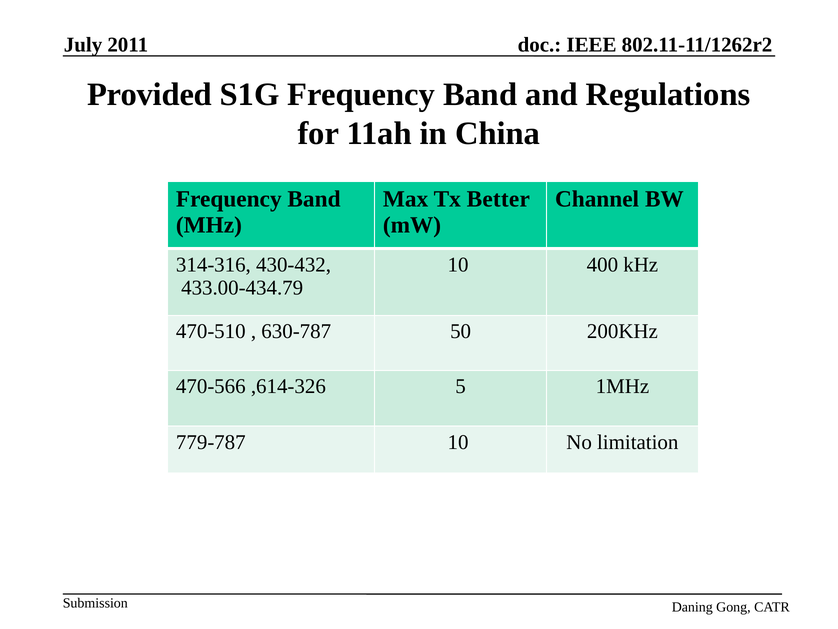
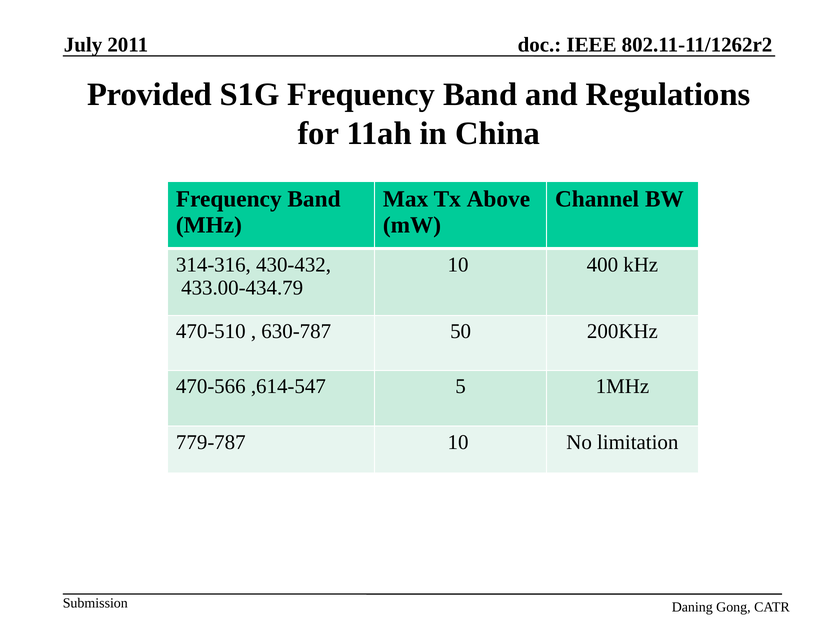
Better: Better -> Above
,614-326: ,614-326 -> ,614-547
